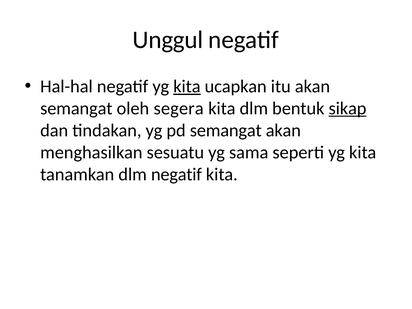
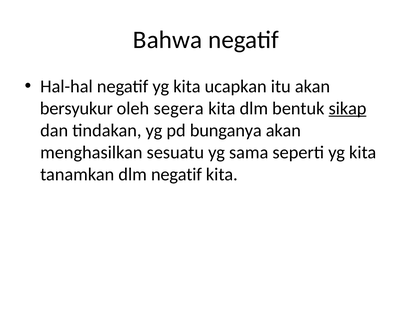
Unggul: Unggul -> Bahwa
kita at (187, 86) underline: present -> none
semangat at (76, 108): semangat -> bersyukur
pd semangat: semangat -> bunganya
